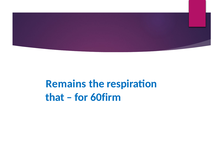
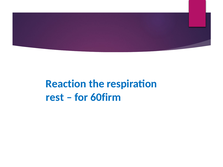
Remains: Remains -> Reaction
that: that -> rest
